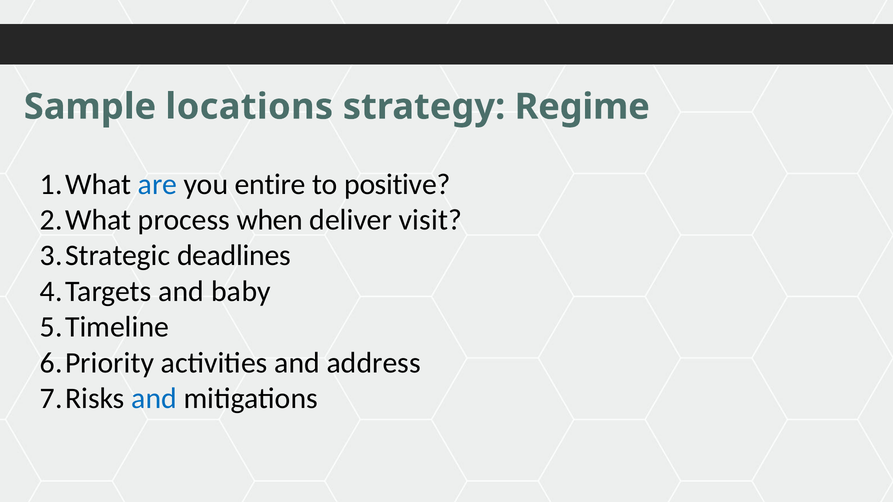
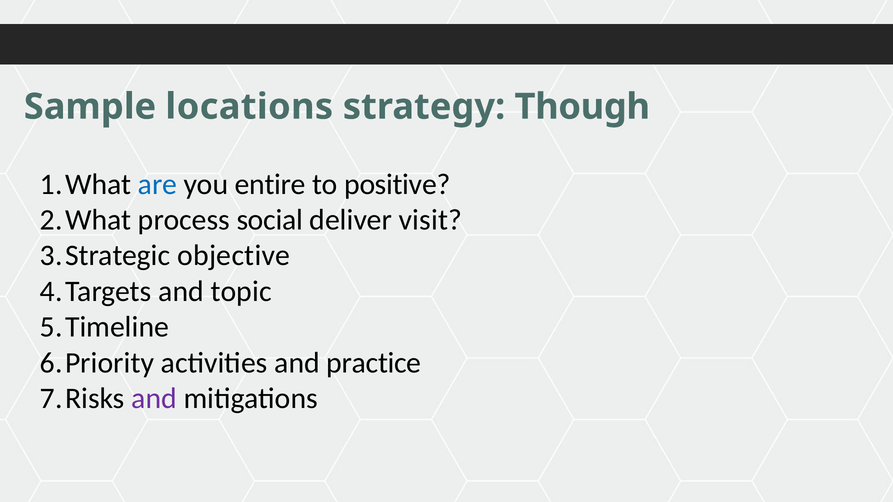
Regime: Regime -> Though
when: when -> social
deadlines: deadlines -> objective
baby: baby -> topic
address: address -> practice
and at (154, 399) colour: blue -> purple
